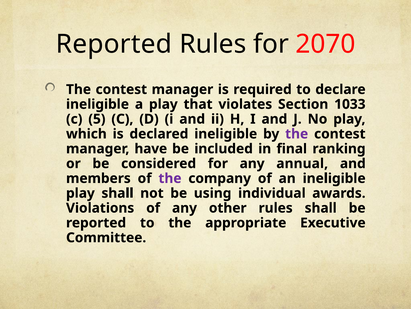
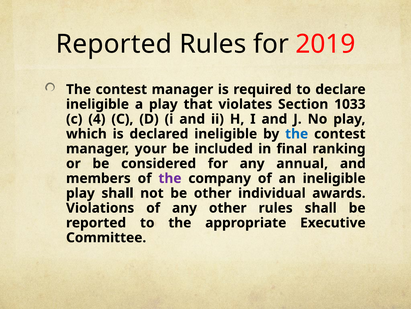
2070: 2070 -> 2019
5: 5 -> 4
the at (297, 134) colour: purple -> blue
have: have -> your
be using: using -> other
